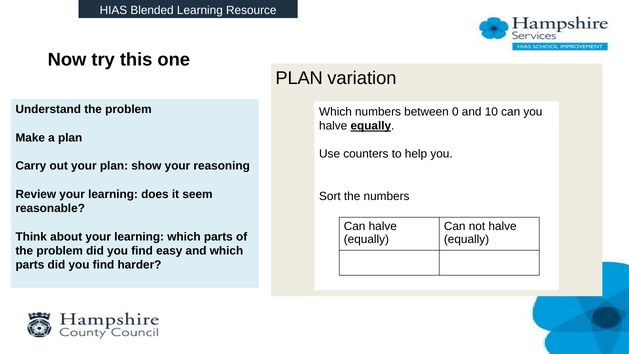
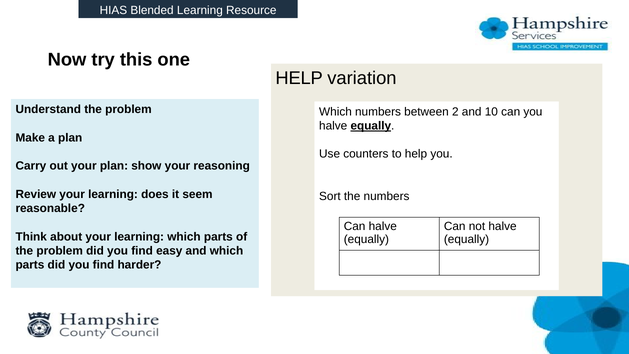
PLAN at (299, 78): PLAN -> HELP
0: 0 -> 2
